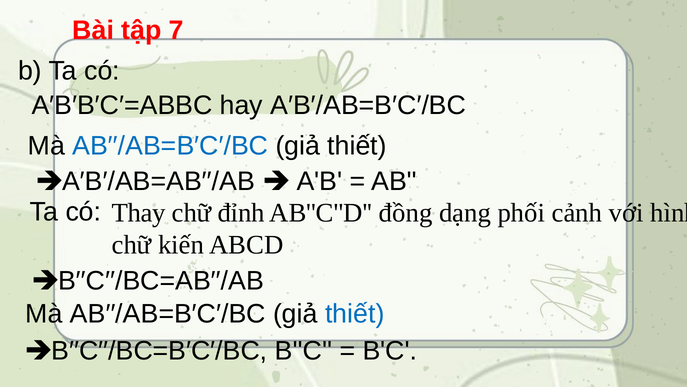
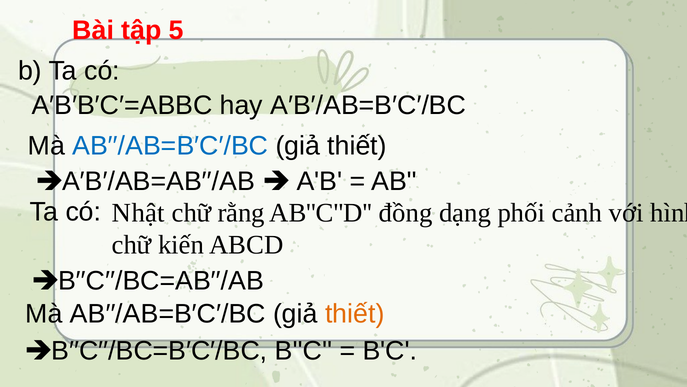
7: 7 -> 5
Thay: Thay -> Nhật
đỉnh: đỉnh -> rằng
thiết at (355, 314) colour: blue -> orange
